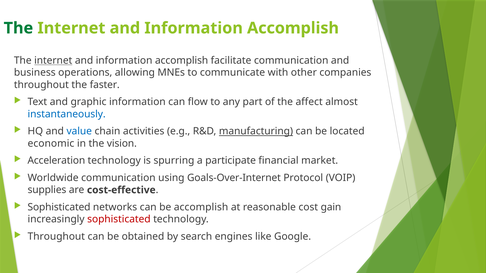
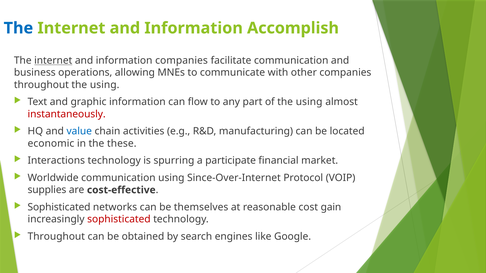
The at (18, 28) colour: green -> blue
accomplish at (182, 61): accomplish -> companies
throughout the faster: faster -> using
of the affect: affect -> using
instantaneously colour: blue -> red
manufacturing underline: present -> none
vision: vision -> these
Acceleration: Acceleration -> Interactions
Goals-Over-Internet: Goals-Over-Internet -> Since-Over-Internet
be accomplish: accomplish -> themselves
